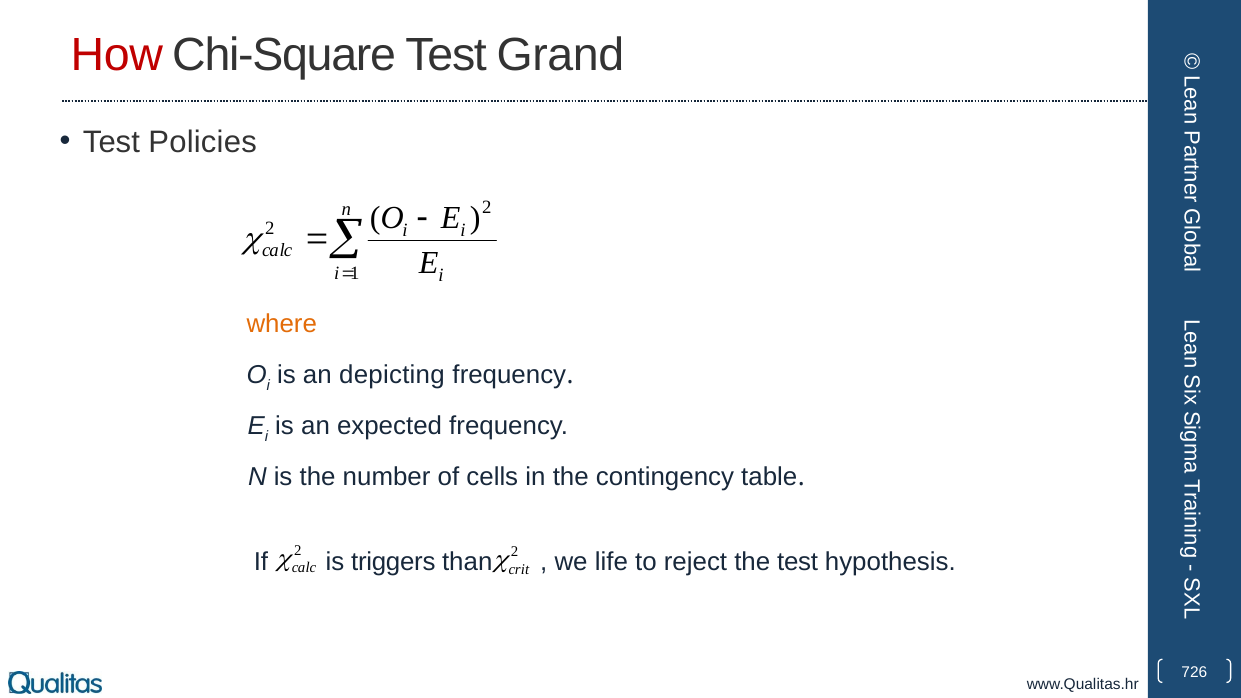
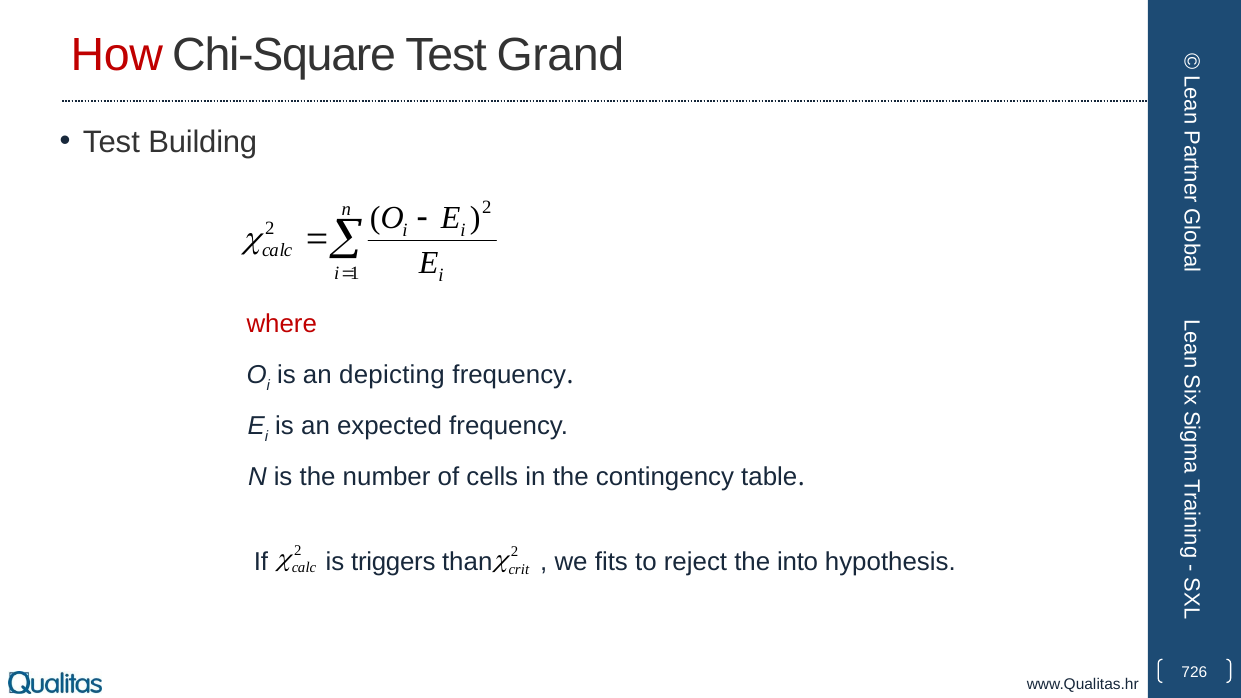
Policies: Policies -> Building
where colour: orange -> red
life: life -> fits
the test: test -> into
